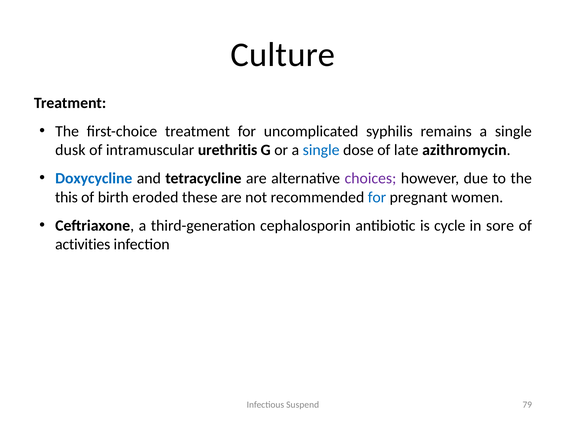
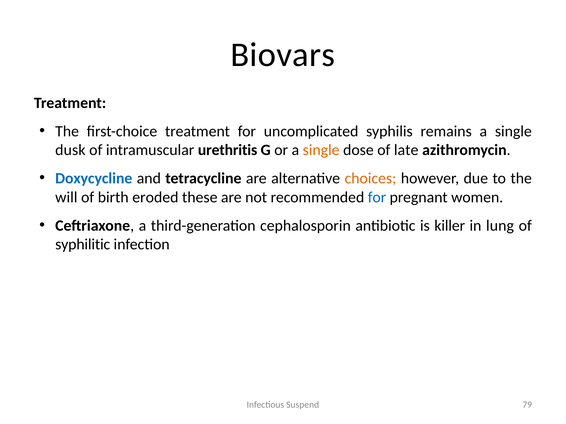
Culture: Culture -> Biovars
single at (321, 150) colour: blue -> orange
choices colour: purple -> orange
this: this -> will
cycle: cycle -> killer
sore: sore -> lung
activities: activities -> syphilitic
